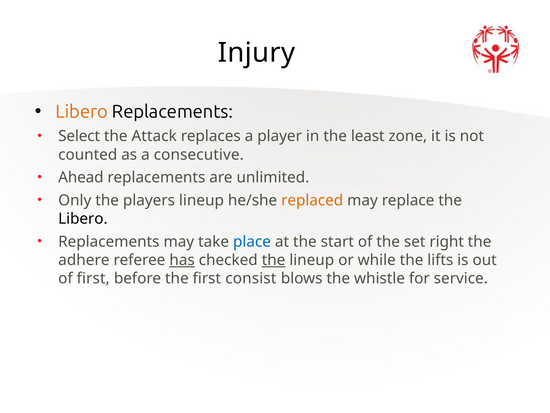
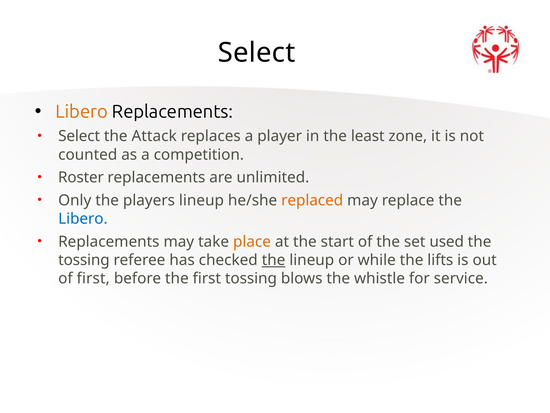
Injury at (257, 53): Injury -> Select
consecutive: consecutive -> competition
Ahead: Ahead -> Roster
Libero at (83, 219) colour: black -> blue
place colour: blue -> orange
right: right -> used
adhere at (84, 260): adhere -> tossing
has underline: present -> none
first consist: consist -> tossing
